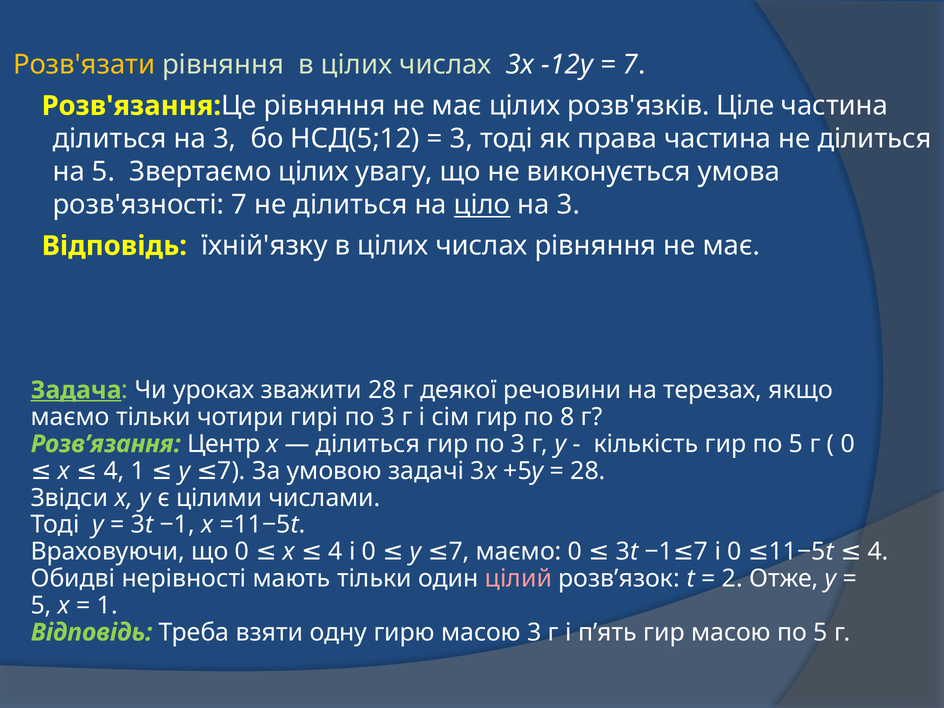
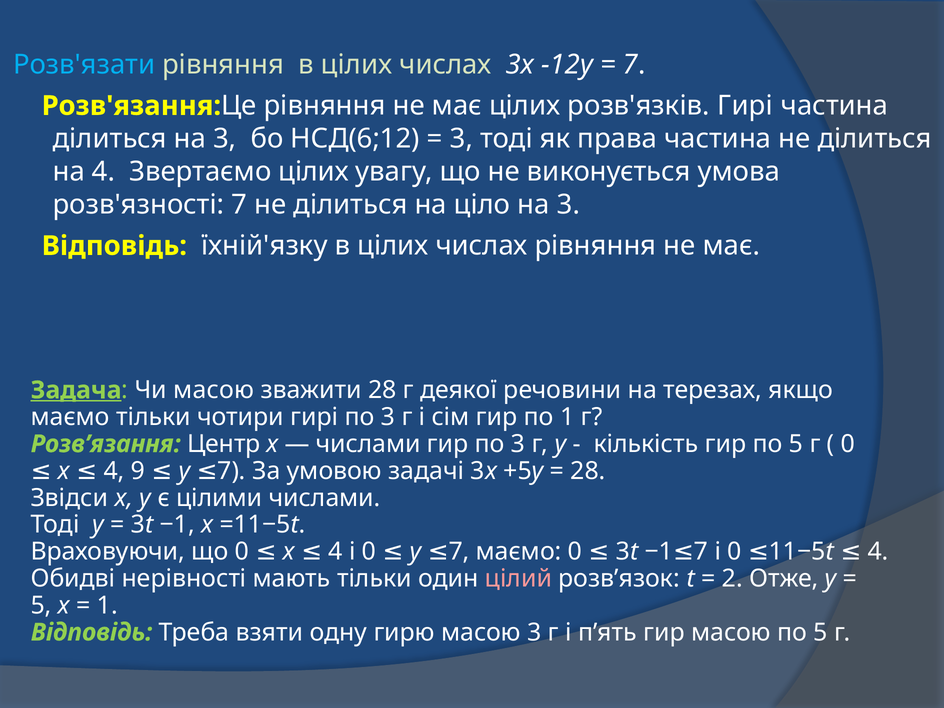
Розв'язати colour: yellow -> light blue
розв'язків Ціле: Ціле -> Гирі
НСД(5;12: НСД(5;12 -> НСД(6;12
на 5: 5 -> 4
ціло underline: present -> none
Чи уроках: уроках -> масою
по 8: 8 -> 1
ділиться at (368, 444): ділиться -> числами
4 1: 1 -> 9
